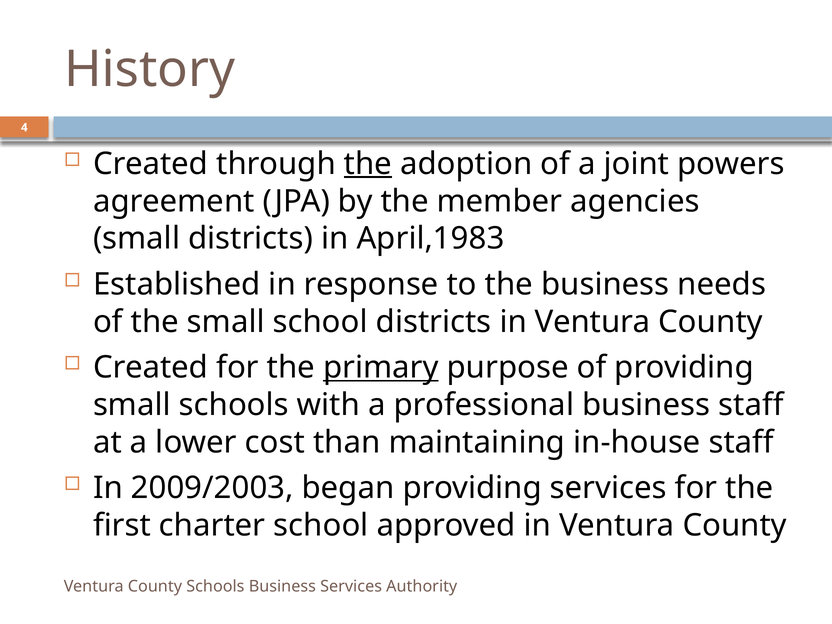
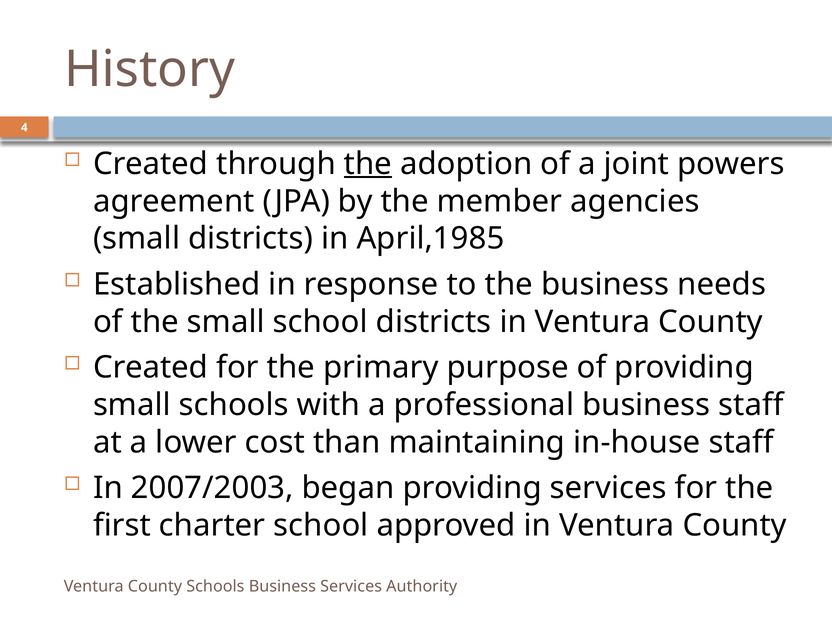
April,1983: April,1983 -> April,1985
primary underline: present -> none
2009/2003: 2009/2003 -> 2007/2003
